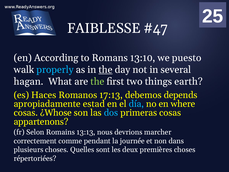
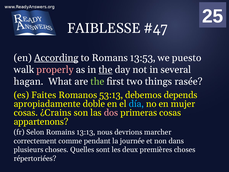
According underline: none -> present
13:10: 13:10 -> 13:53
properly colour: light blue -> pink
earth: earth -> rasée
Haces: Haces -> Faites
17:13: 17:13 -> 53:13
estad: estad -> doble
where: where -> mujer
¿Whose: ¿Whose -> ¿Crains
dos colour: light blue -> pink
